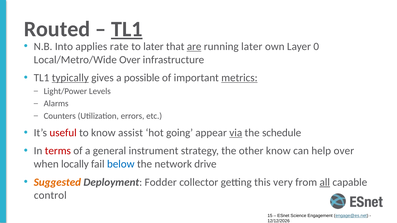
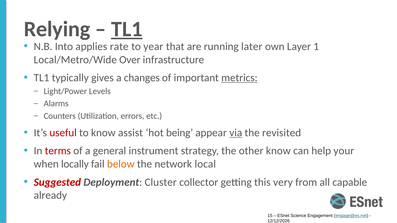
Routed: Routed -> Relying
to later: later -> year
are underline: present -> none
0: 0 -> 1
typically underline: present -> none
possible: possible -> changes
going: going -> being
schedule: schedule -> revisited
help over: over -> your
below colour: blue -> orange
drive: drive -> local
Suggested colour: orange -> red
Fodder: Fodder -> Cluster
all underline: present -> none
control: control -> already
